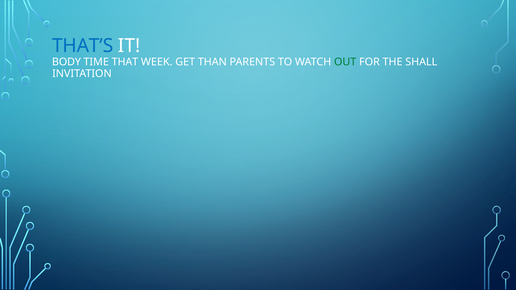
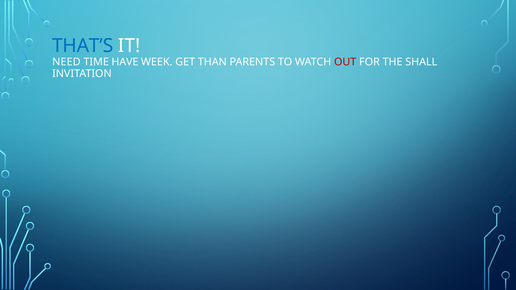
BODY: BODY -> NEED
THAT: THAT -> HAVE
OUT colour: green -> red
